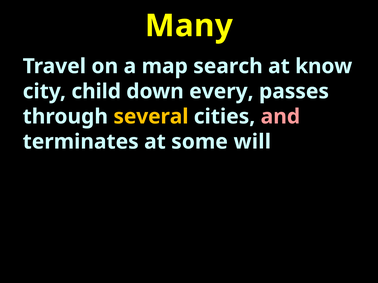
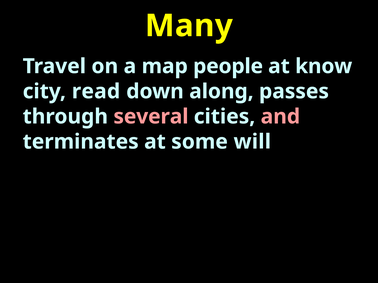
search: search -> people
child: child -> read
every: every -> along
several colour: yellow -> pink
